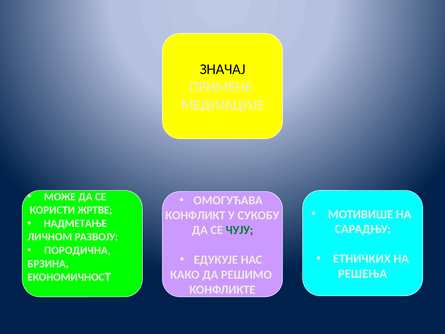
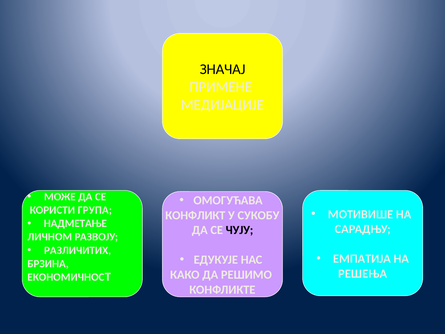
ЖРТВЕ: ЖРТВЕ -> ГРУПА
ЧУЈУ colour: green -> black
ПОРОДИЧНА: ПОРОДИЧНА -> РАЗЛИЧИТИХ
ЕТНИЧКИХ: ЕТНИЧКИХ -> ЕМПАТИЈА
